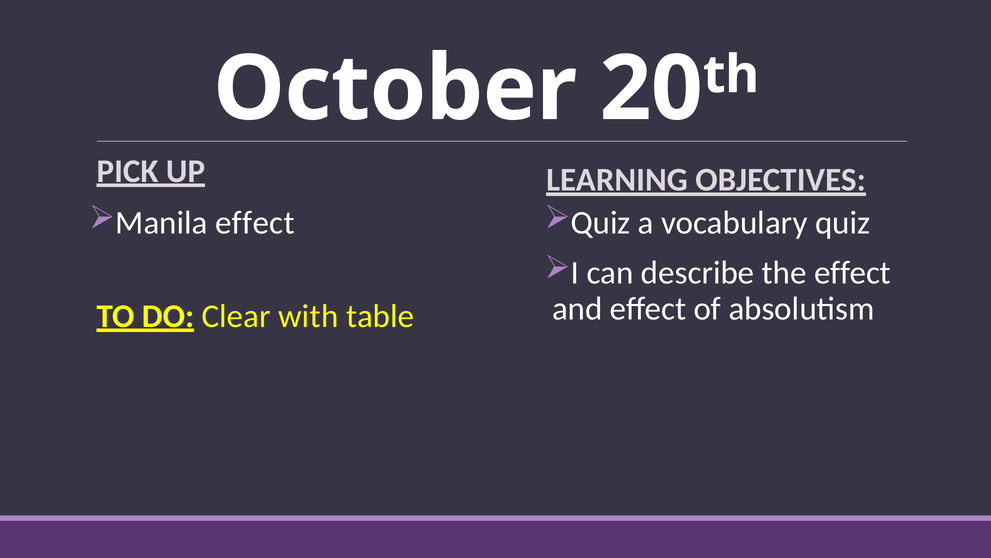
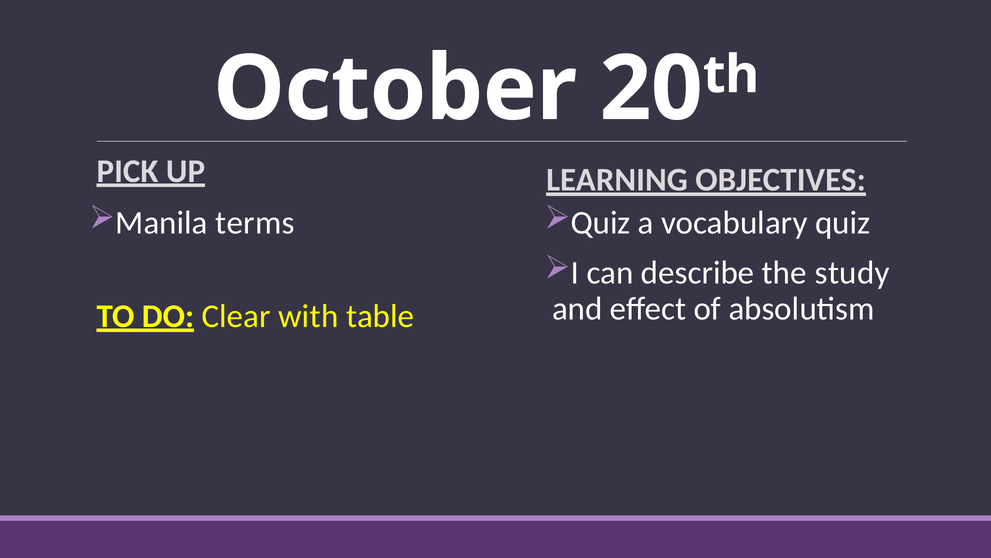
Manila effect: effect -> terms
the effect: effect -> study
